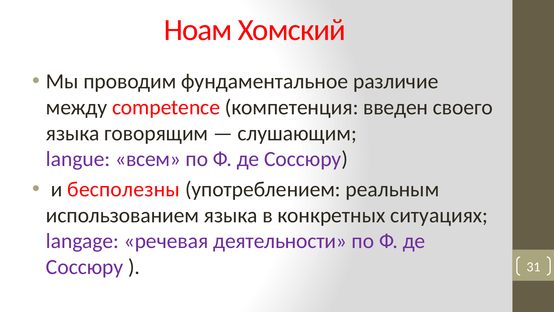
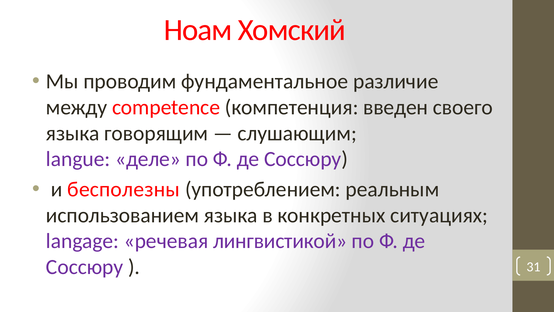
всем: всем -> деле
деятельности: деятельности -> лингвистикой
